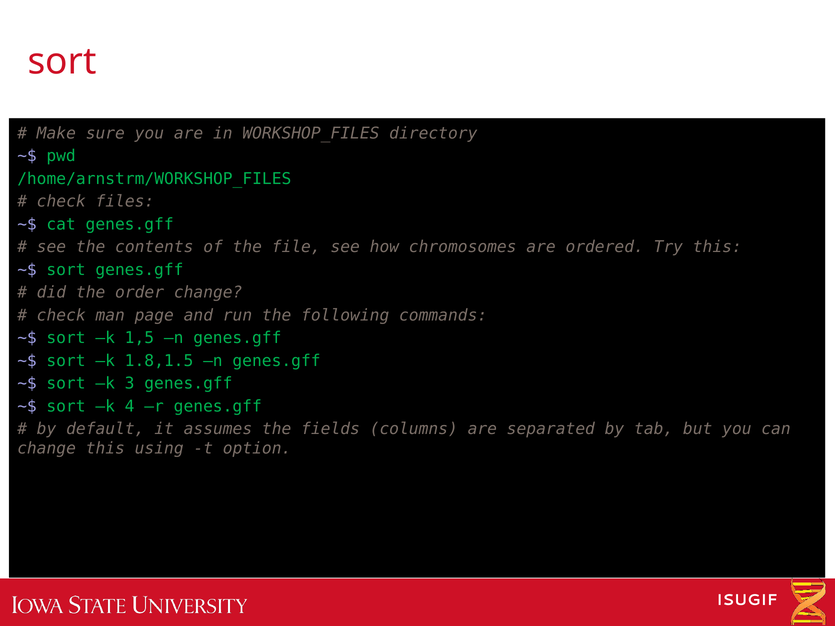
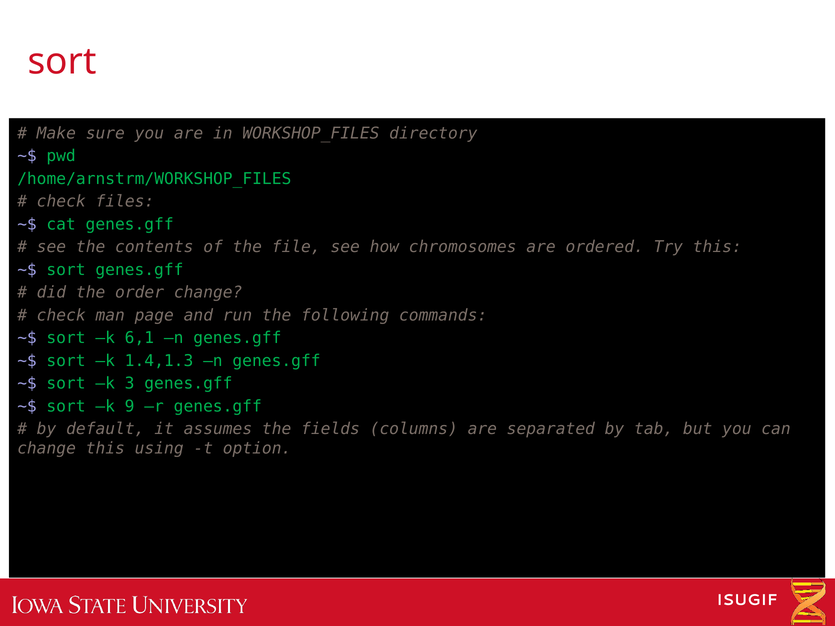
1,5: 1,5 -> 6,1
1.8,1.5: 1.8,1.5 -> 1.4,1.3
4: 4 -> 9
